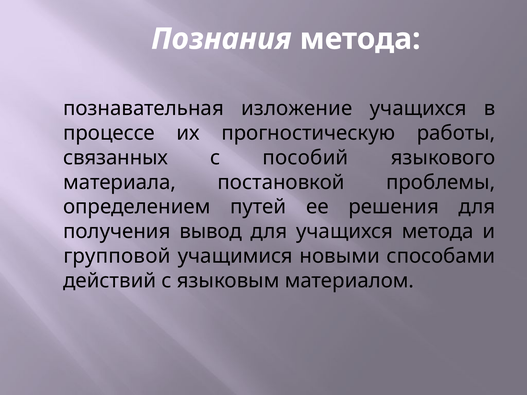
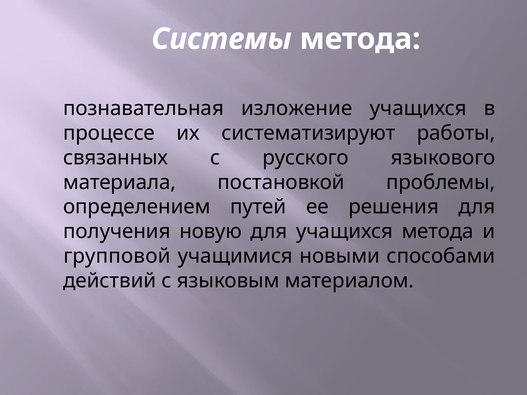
Познания: Познания -> Системы
прогностическую: прогностическую -> систематизируют
пособий: пособий -> русского
вывод: вывод -> новую
